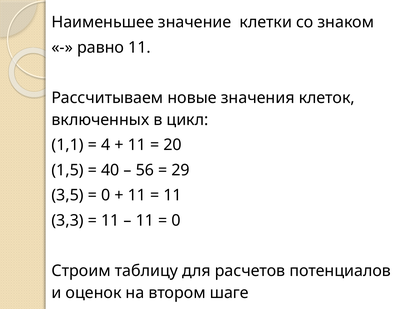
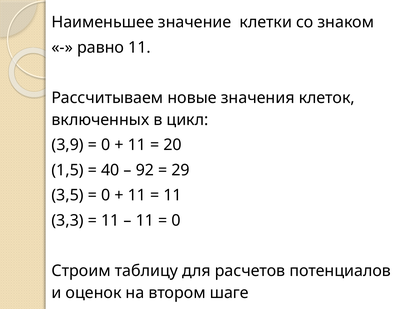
1,1: 1,1 -> 3,9
4 at (106, 145): 4 -> 0
56: 56 -> 92
